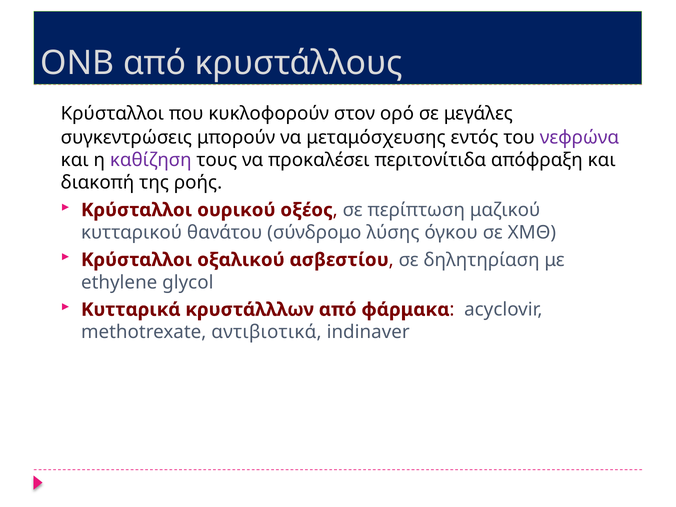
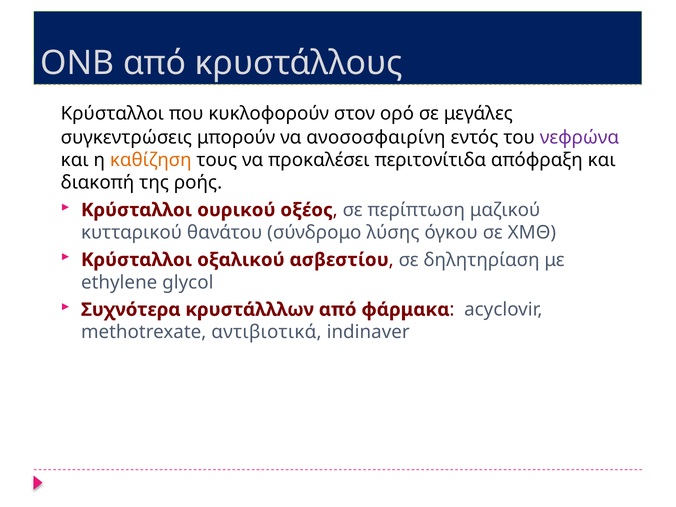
μεταμόσχευσης: μεταμόσχευσης -> ανοσοσφαιρίνη
καθίζηση colour: purple -> orange
Κυτταρικά: Κυτταρικά -> Συχνότερα
